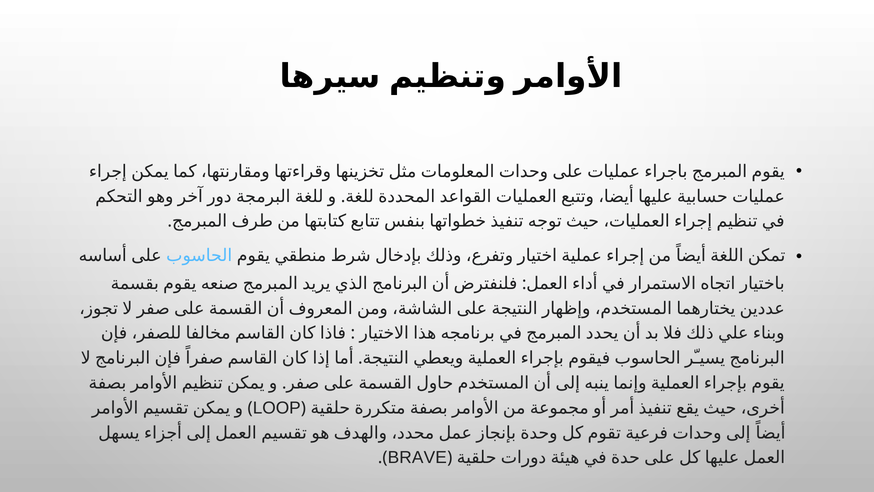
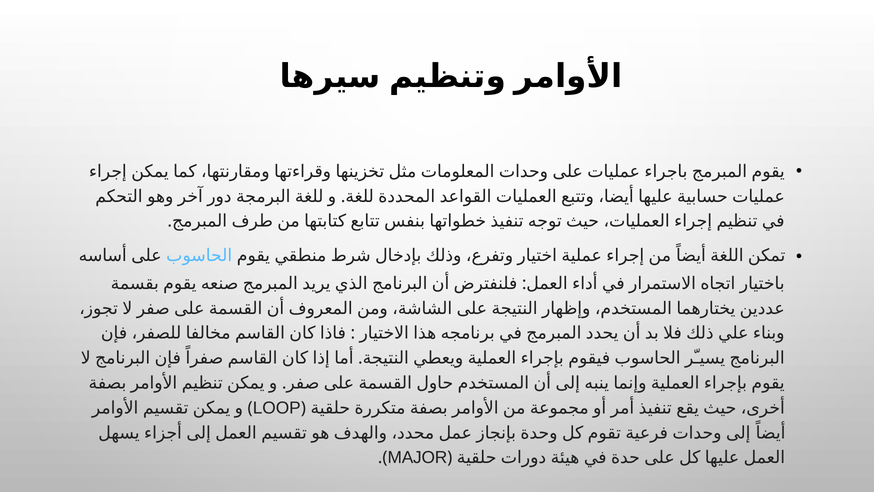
BRAVE: BRAVE -> MAJOR
